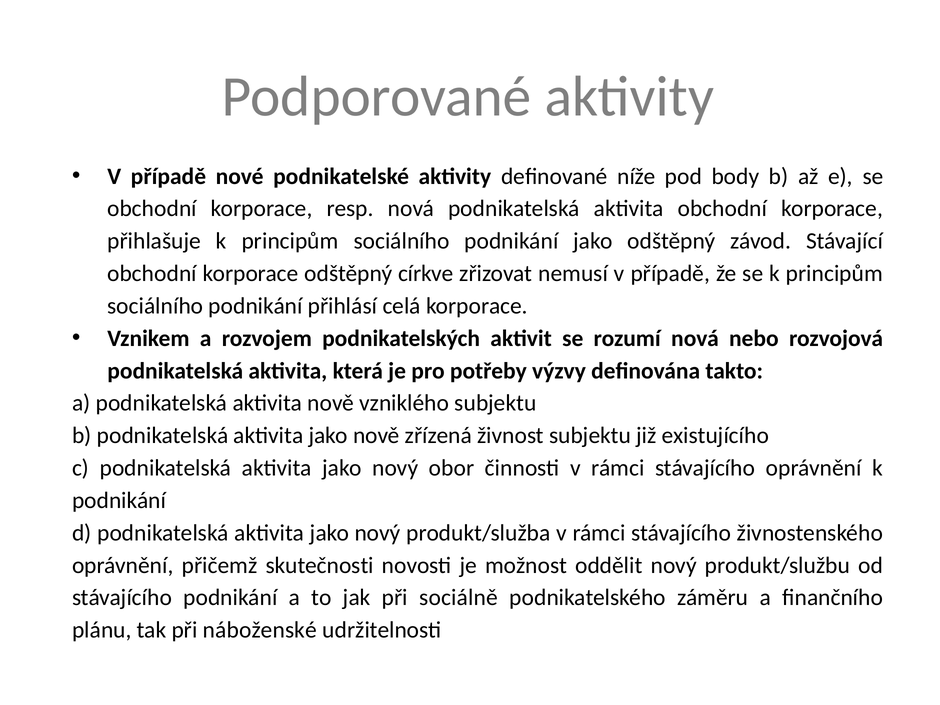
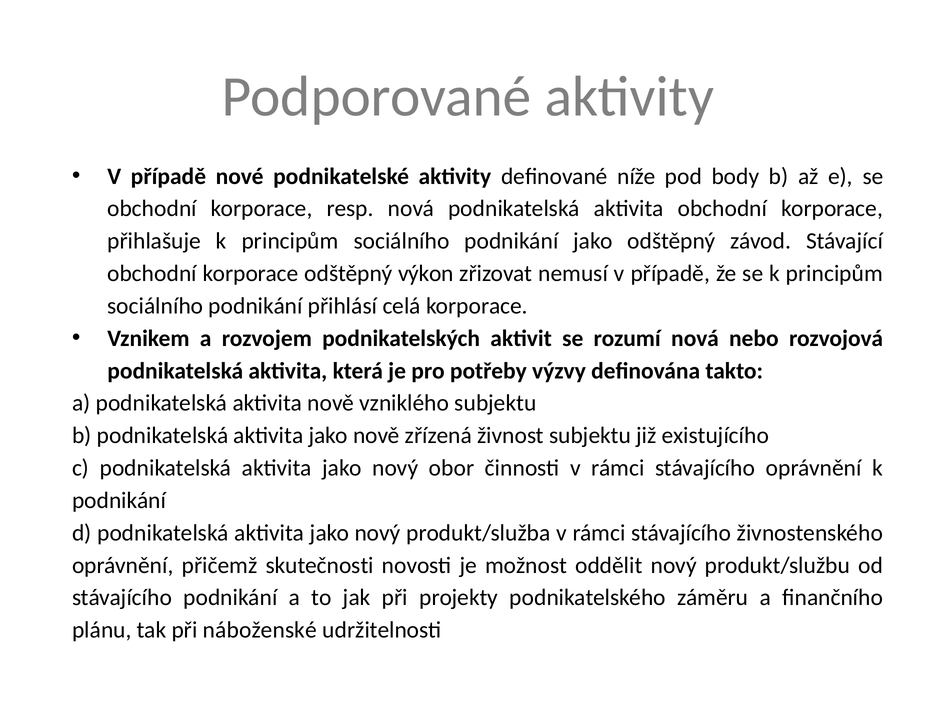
církve: církve -> výkon
sociálně: sociálně -> projekty
